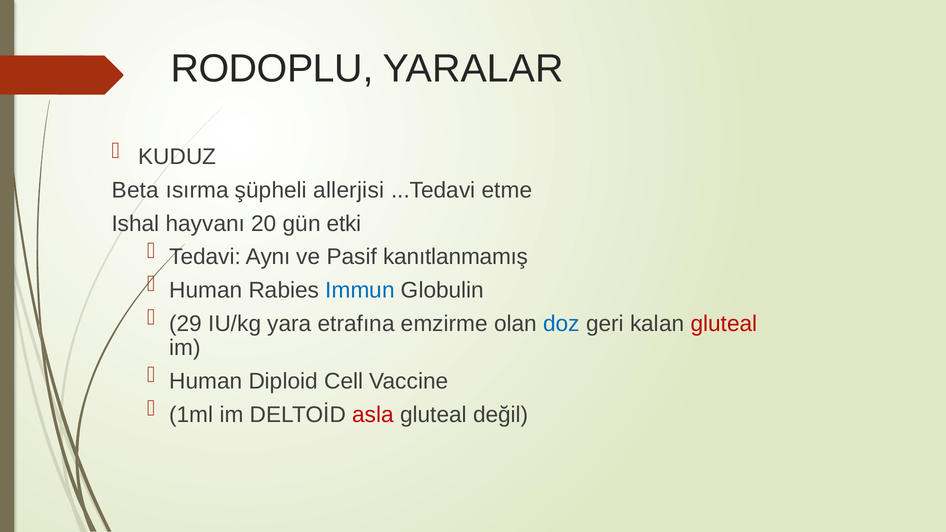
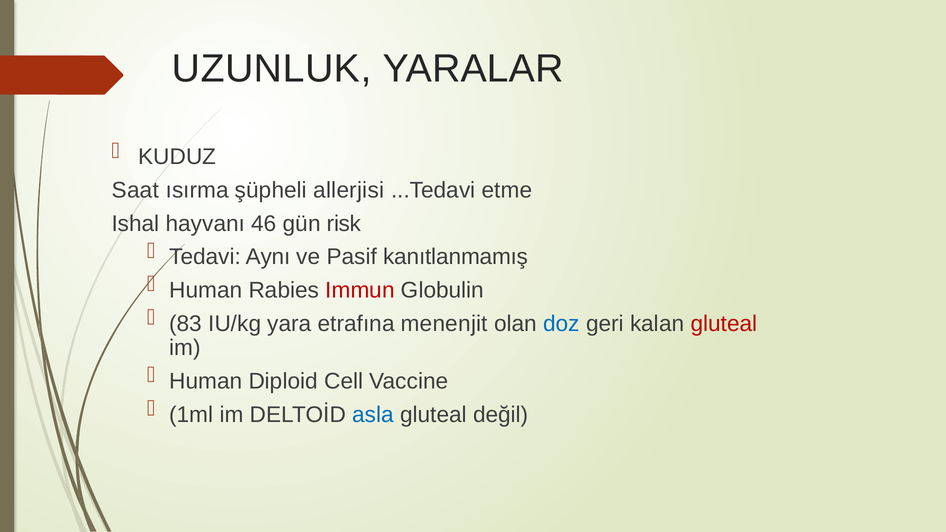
RODOPLU: RODOPLU -> UZUNLUK
Beta: Beta -> Saat
20: 20 -> 46
etki: etki -> risk
Immun colour: blue -> red
29: 29 -> 83
emzirme: emzirme -> menenjit
asla colour: red -> blue
